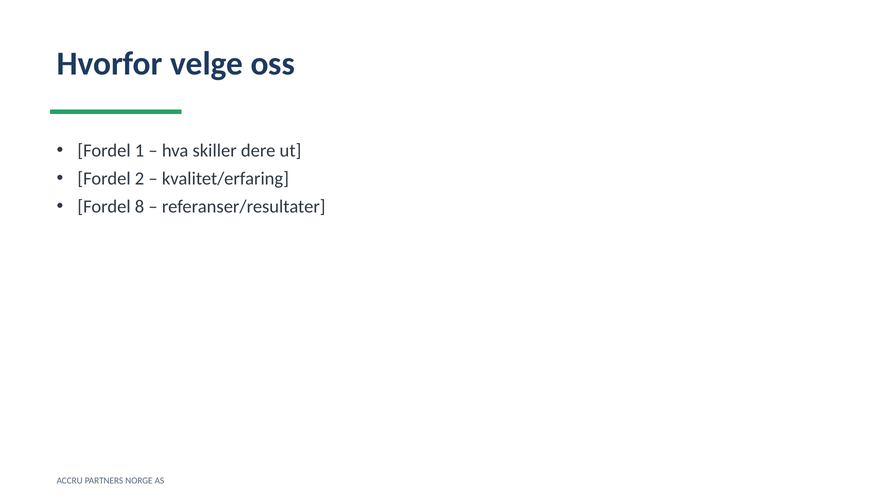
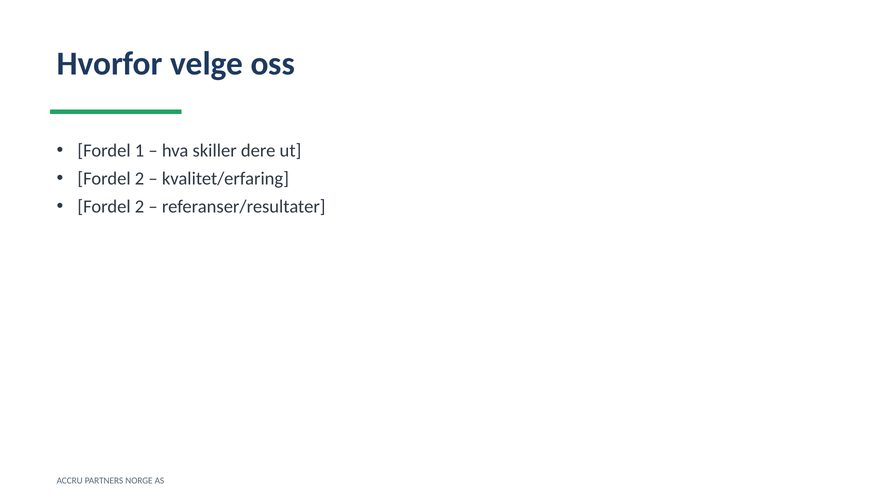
8 at (140, 206): 8 -> 2
